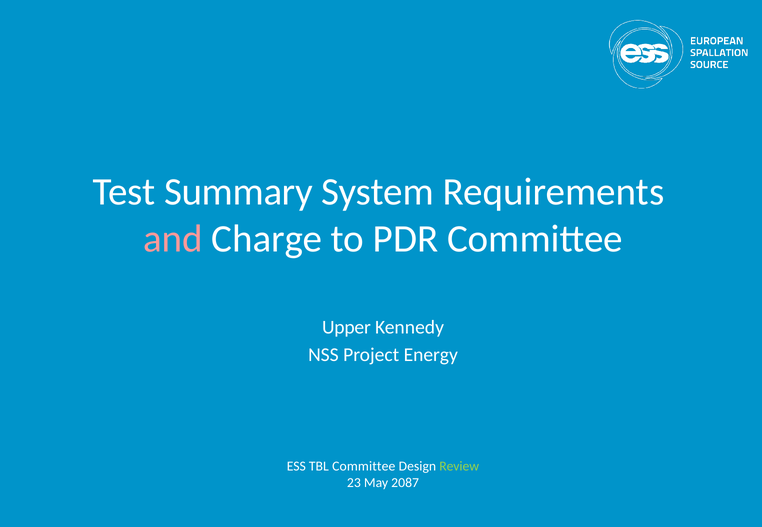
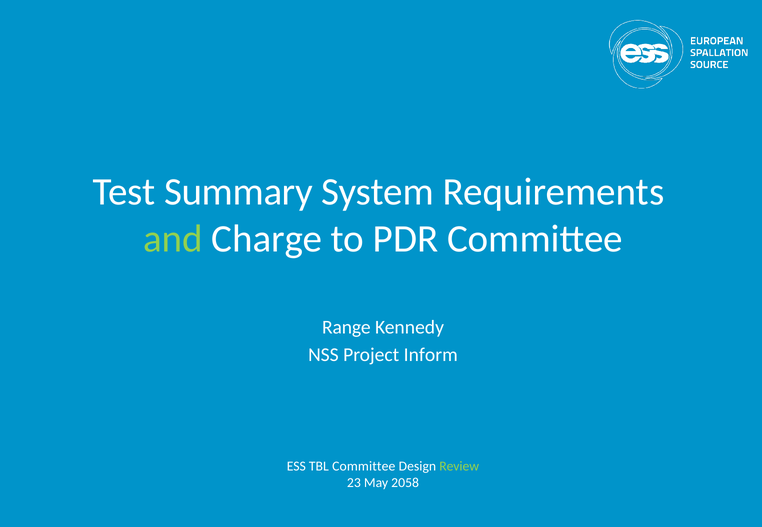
and colour: pink -> light green
Upper: Upper -> Range
Energy: Energy -> Inform
2087: 2087 -> 2058
